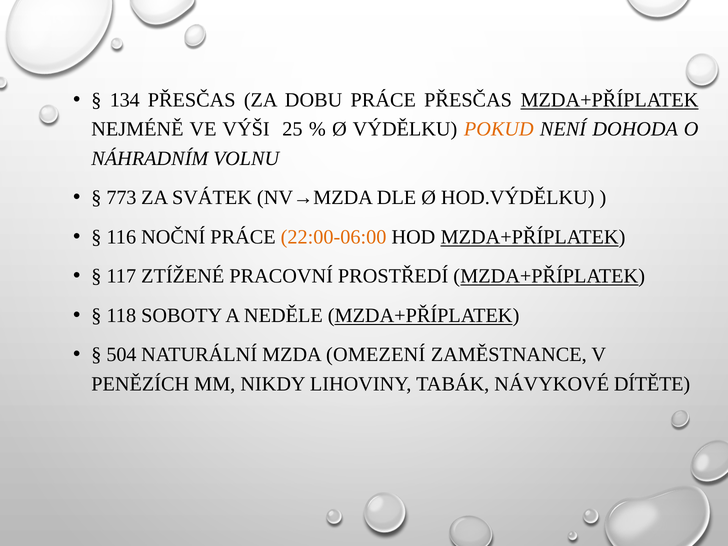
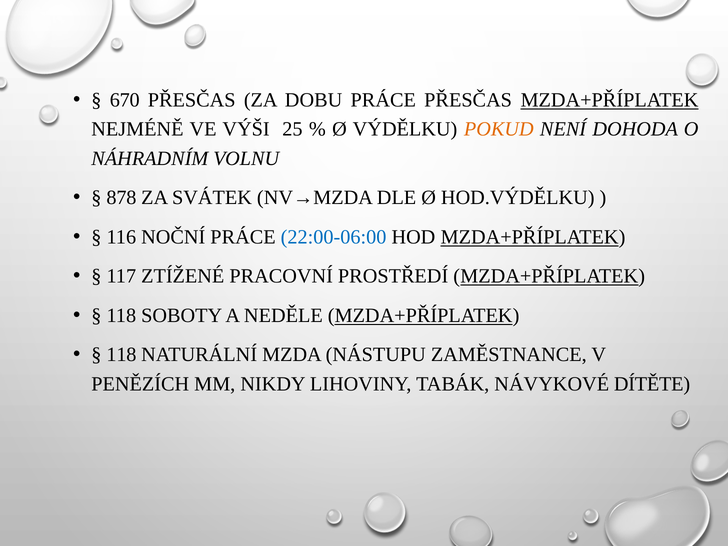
134: 134 -> 670
773: 773 -> 878
22:00-06:00 colour: orange -> blue
504 at (121, 355): 504 -> 118
OMEZENÍ: OMEZENÍ -> NÁSTUPU
